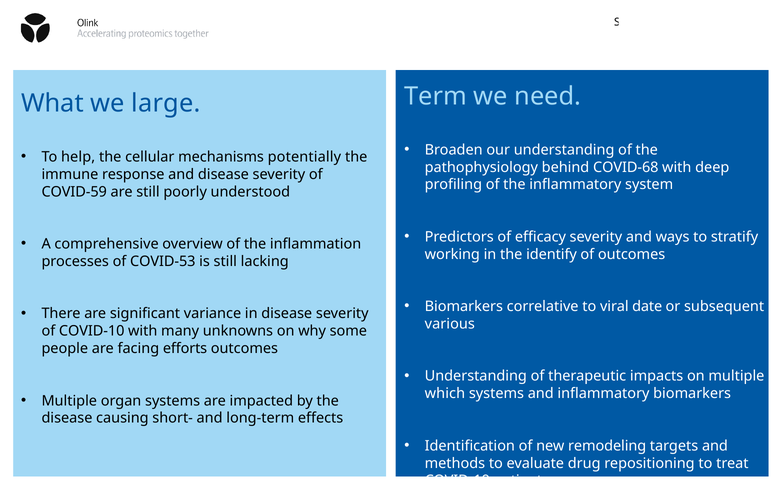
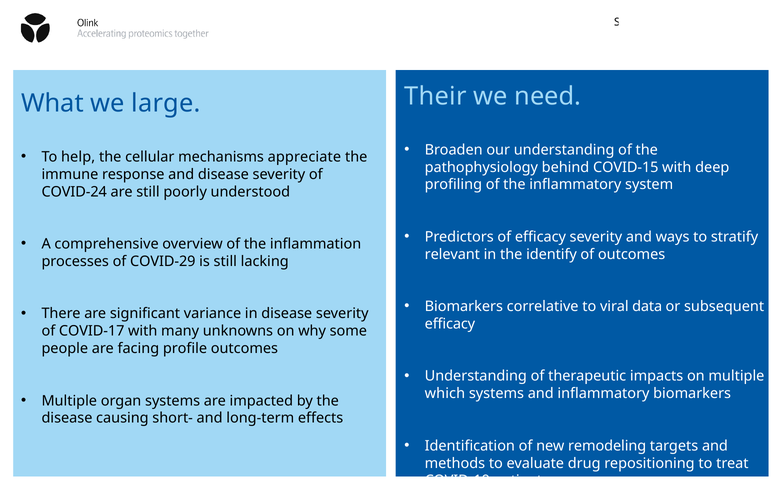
Term: Term -> Their
potentially: potentially -> appreciate
COVID-68: COVID-68 -> COVID-15
COVID-59: COVID-59 -> COVID-24
working: working -> relevant
COVID-53: COVID-53 -> COVID-29
date: date -> data
various at (450, 324): various -> efficacy
COVID-10: COVID-10 -> COVID-17
efforts: efforts -> profile
